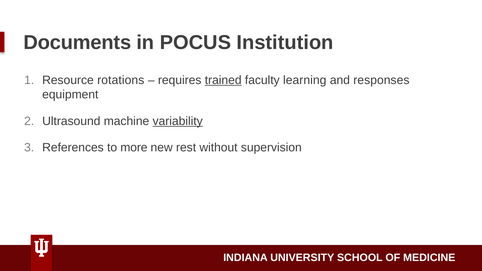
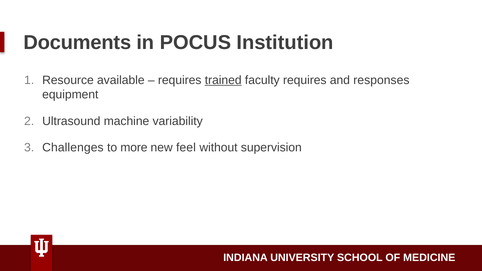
rotations: rotations -> available
faculty learning: learning -> requires
variability underline: present -> none
References: References -> Challenges
rest: rest -> feel
